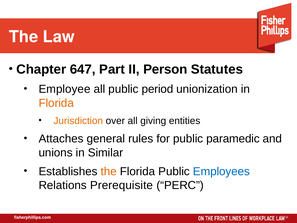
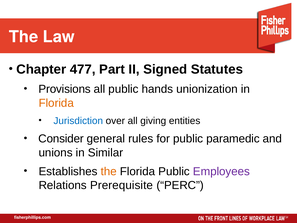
647: 647 -> 477
Person: Person -> Signed
Employee: Employee -> Provisions
period: period -> hands
Jurisdiction colour: orange -> blue
Attaches: Attaches -> Consider
Employees colour: blue -> purple
